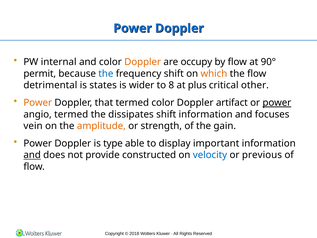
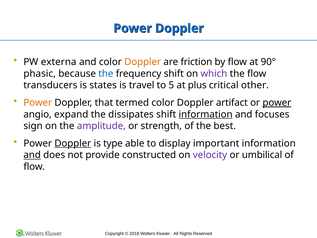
internal: internal -> externa
occupy: occupy -> friction
permit: permit -> phasic
which colour: orange -> purple
detrimental: detrimental -> transducers
wider: wider -> travel
8: 8 -> 5
angio termed: termed -> expand
information at (206, 114) underline: none -> present
vein: vein -> sign
amplitude colour: orange -> purple
gain: gain -> best
Doppler at (73, 143) underline: none -> present
velocity colour: blue -> purple
previous: previous -> umbilical
